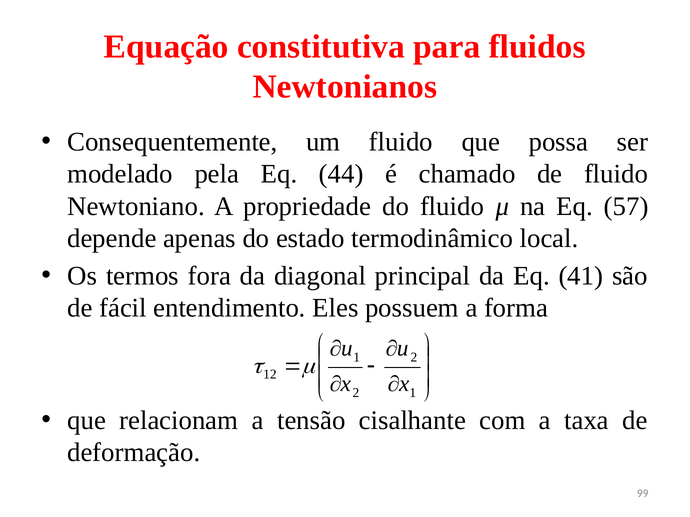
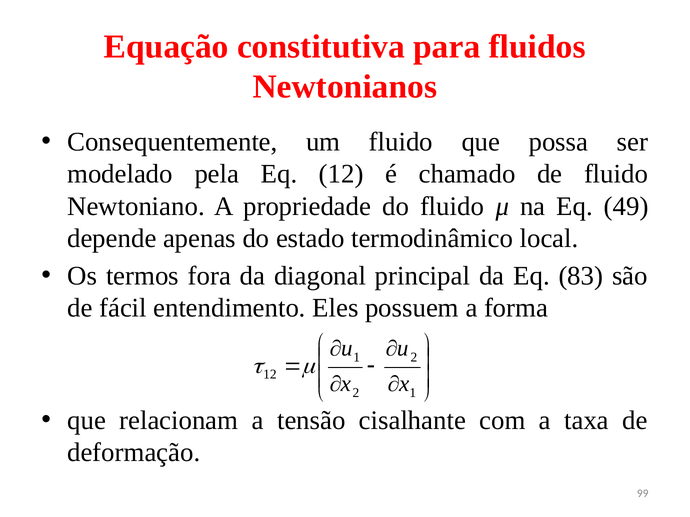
Eq 44: 44 -> 12
57: 57 -> 49
41: 41 -> 83
